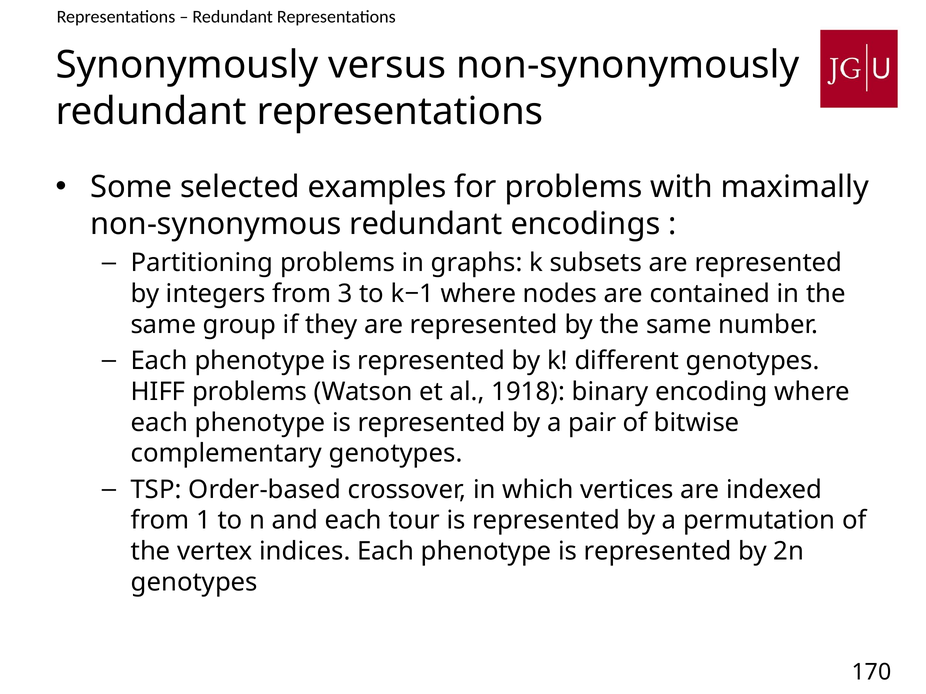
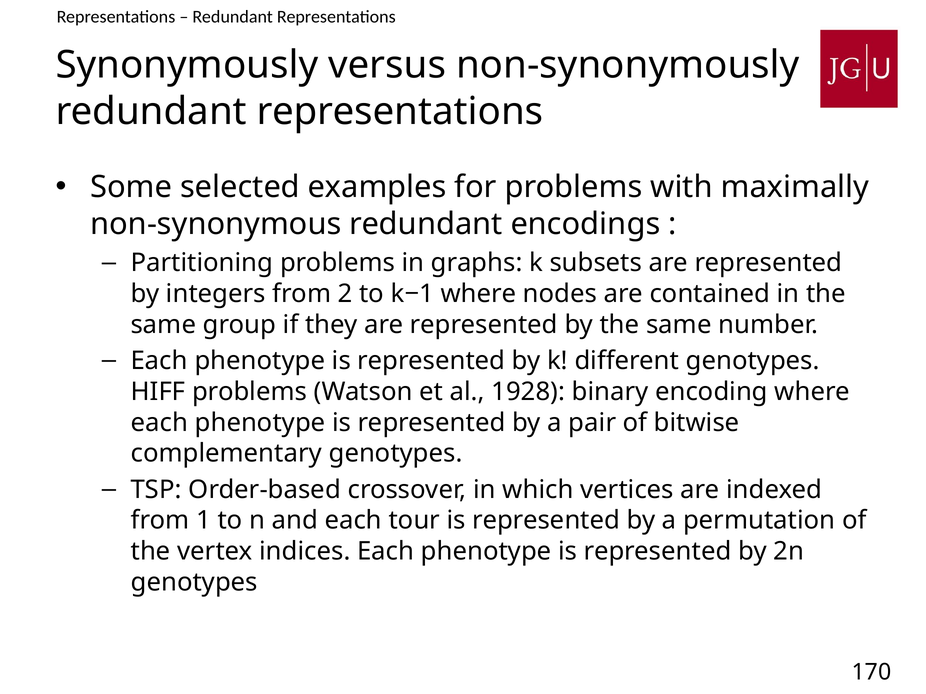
3: 3 -> 2
1918: 1918 -> 1928
